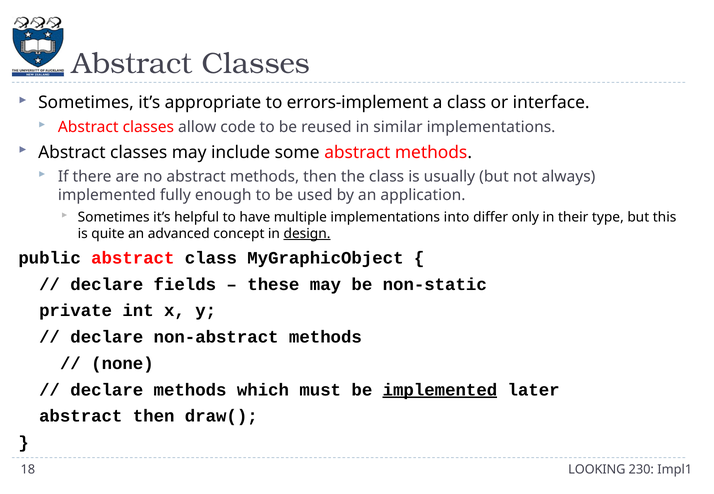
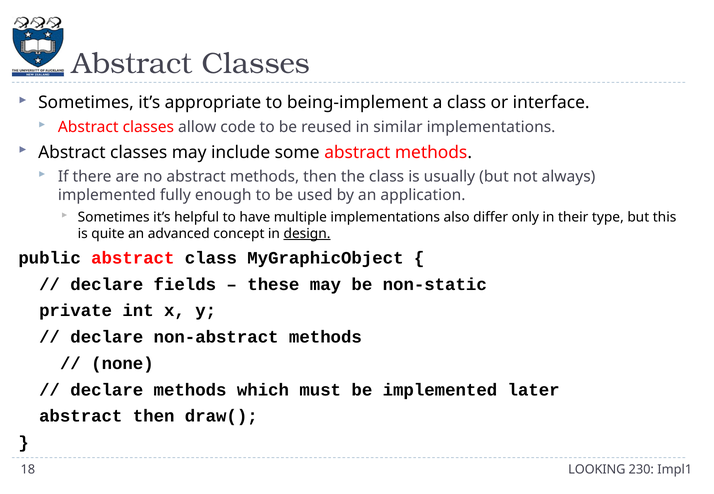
errors-implement: errors-implement -> being-implement
into: into -> also
implemented at (440, 390) underline: present -> none
